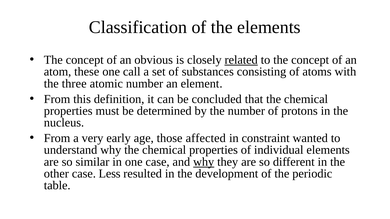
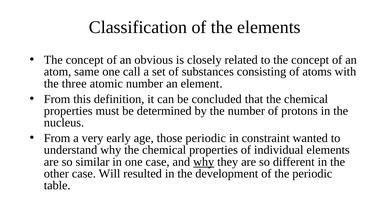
related underline: present -> none
these: these -> same
those affected: affected -> periodic
Less: Less -> Will
